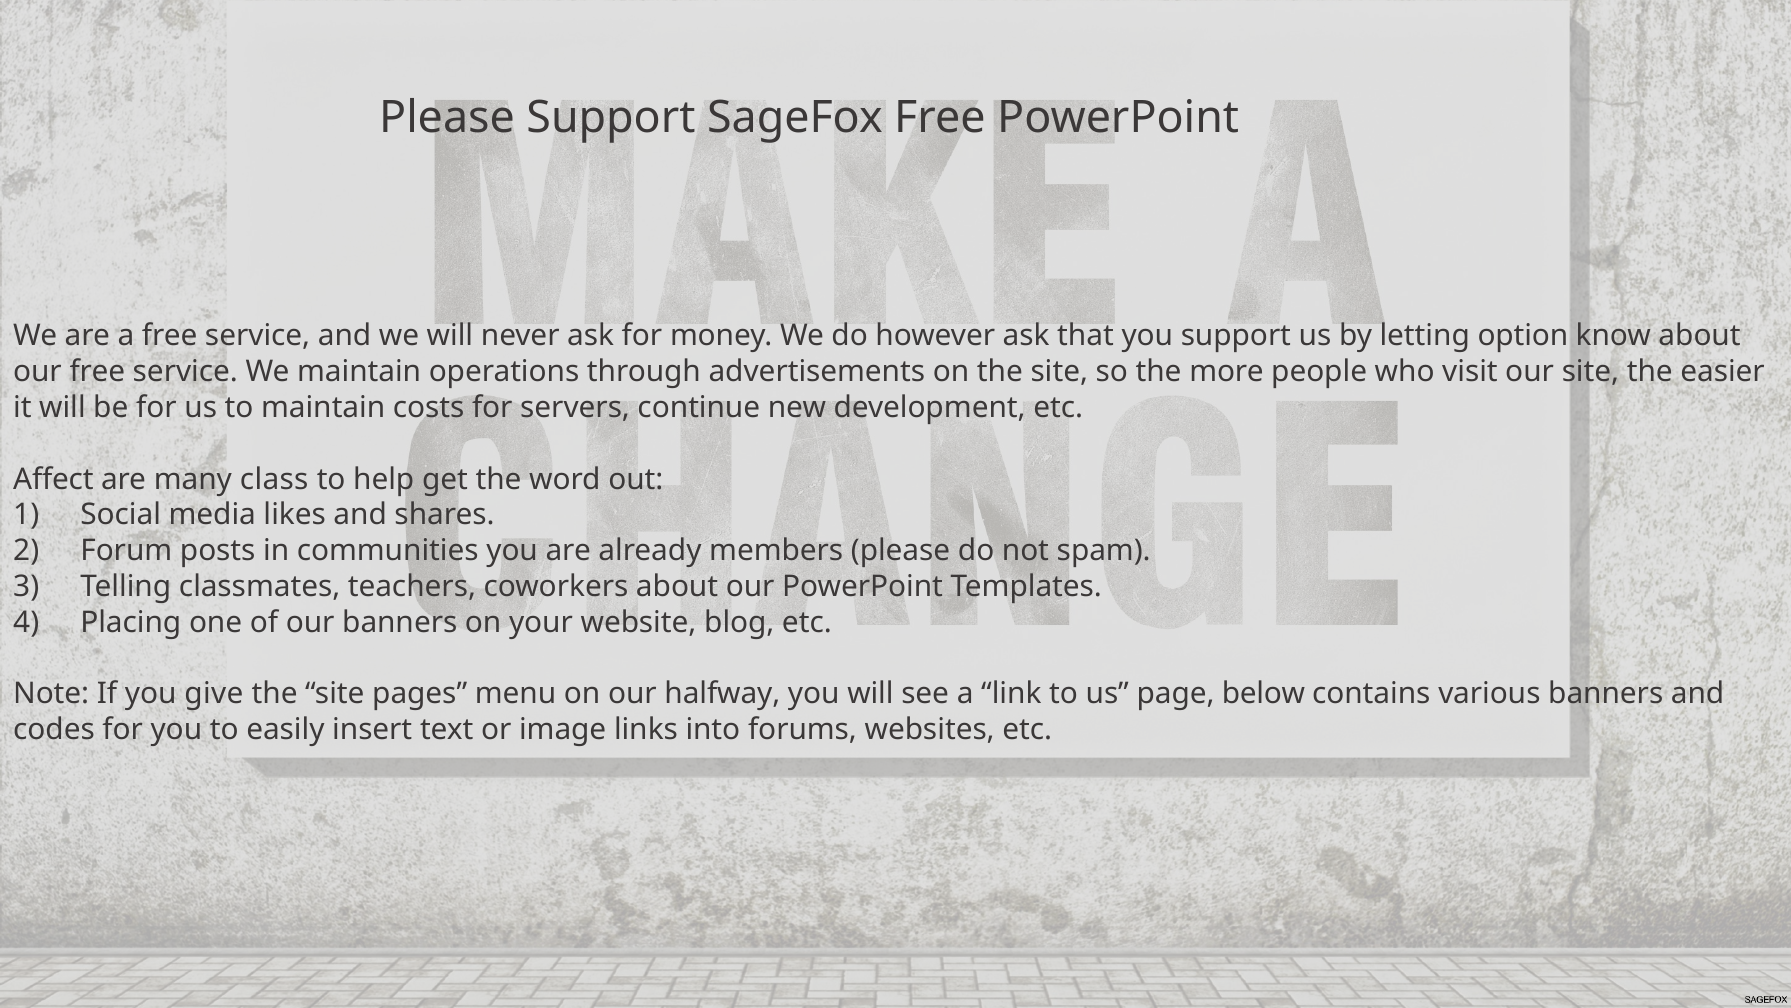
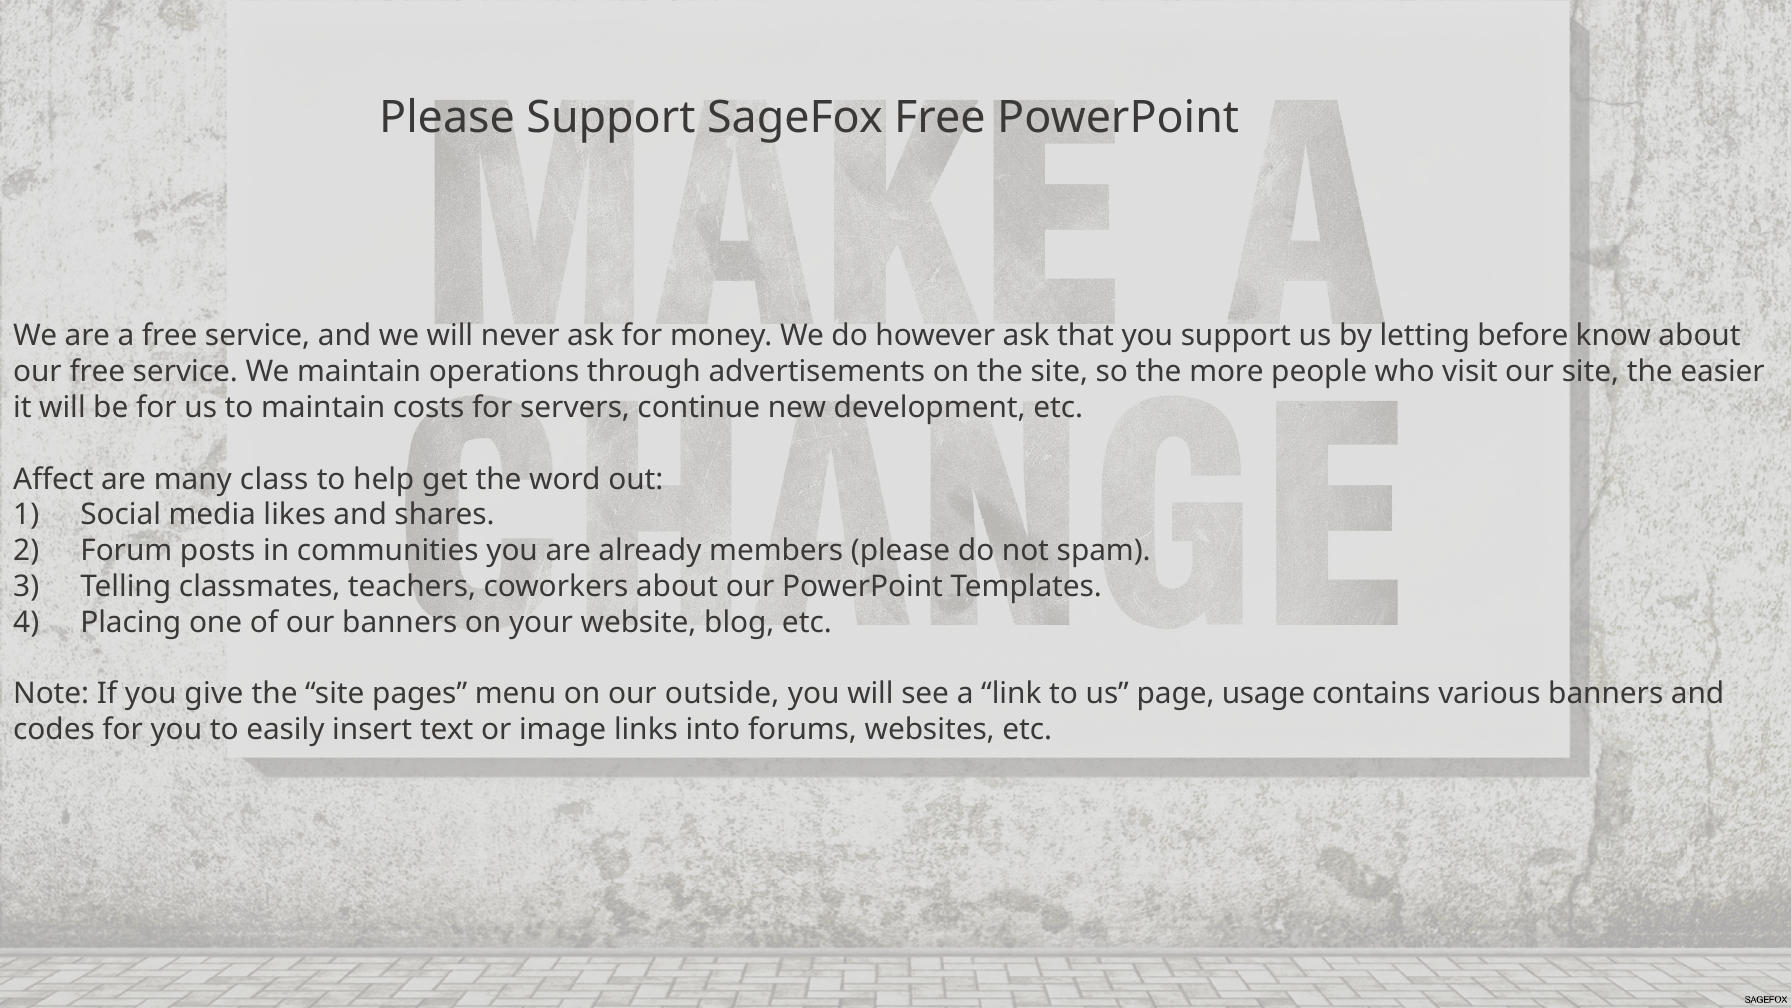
option: option -> before
halfway: halfway -> outside
below: below -> usage
